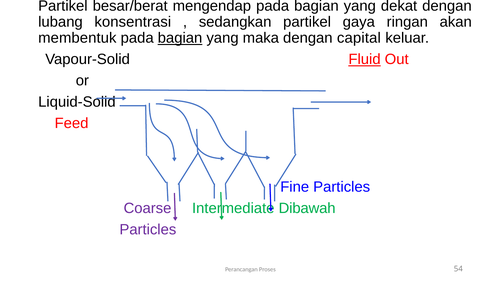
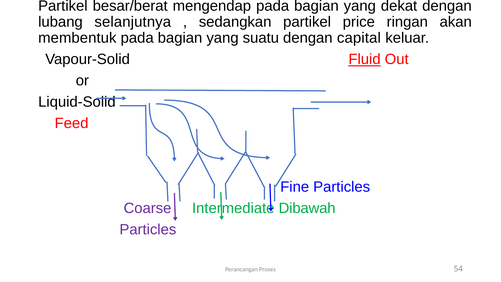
konsentrasi: konsentrasi -> selanjutnya
gaya: gaya -> price
bagian at (180, 38) underline: present -> none
maka: maka -> suatu
